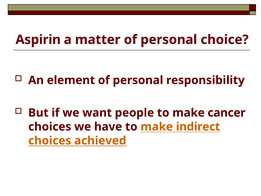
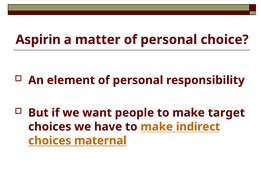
cancer: cancer -> target
achieved: achieved -> maternal
